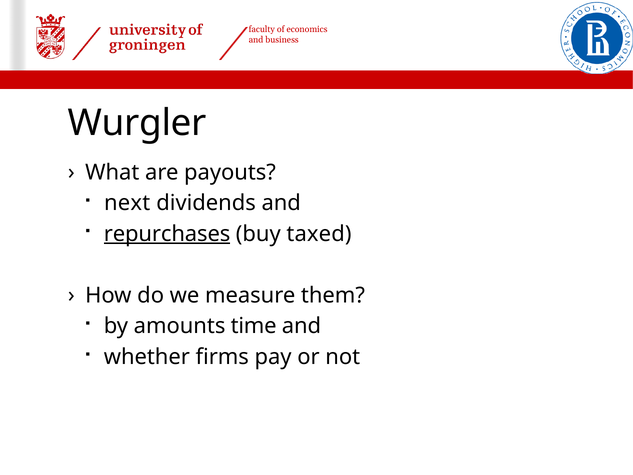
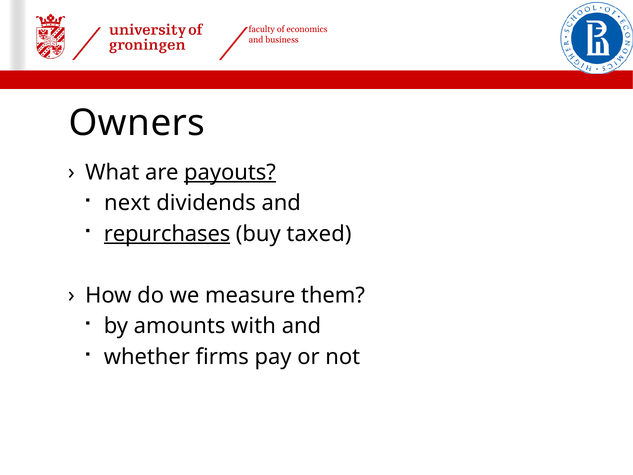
Wurgler: Wurgler -> Owners
payouts underline: none -> present
time: time -> with
